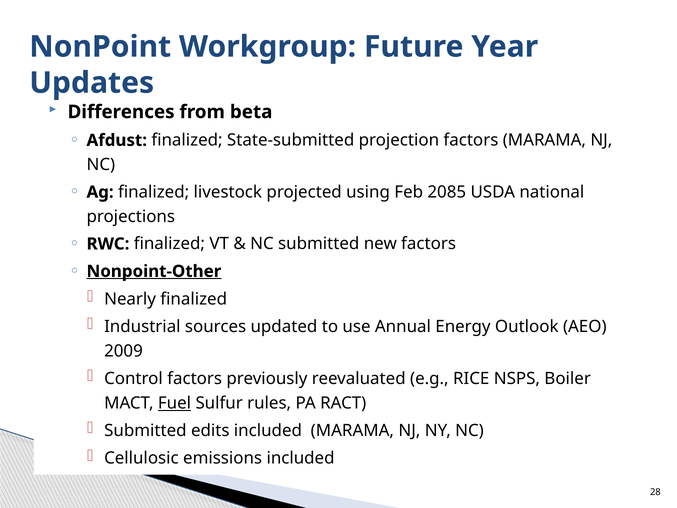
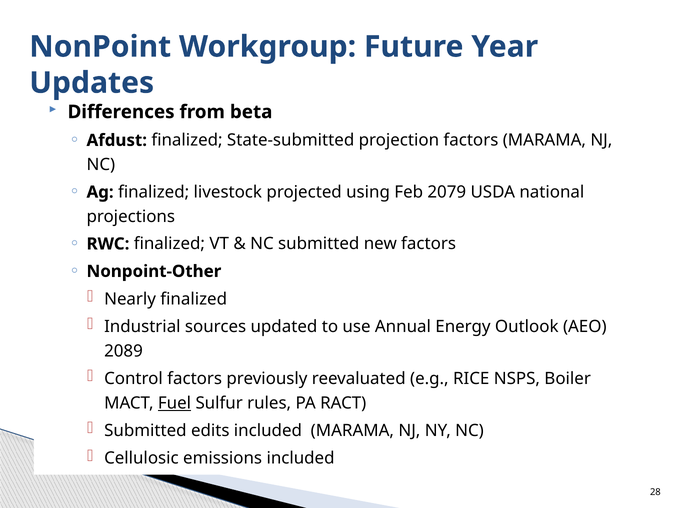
2085: 2085 -> 2079
Nonpoint-Other underline: present -> none
2009: 2009 -> 2089
